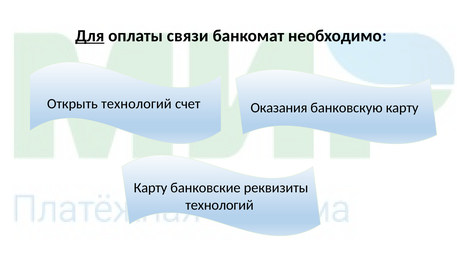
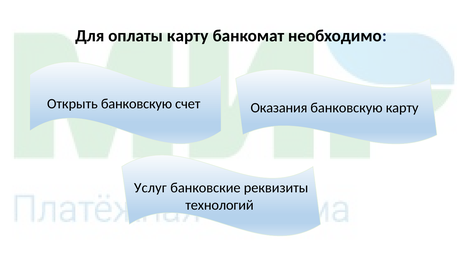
Для underline: present -> none
оплаты связи: связи -> карту
Открыть технологий: технологий -> банковскую
Карту at (150, 188): Карту -> Услуг
